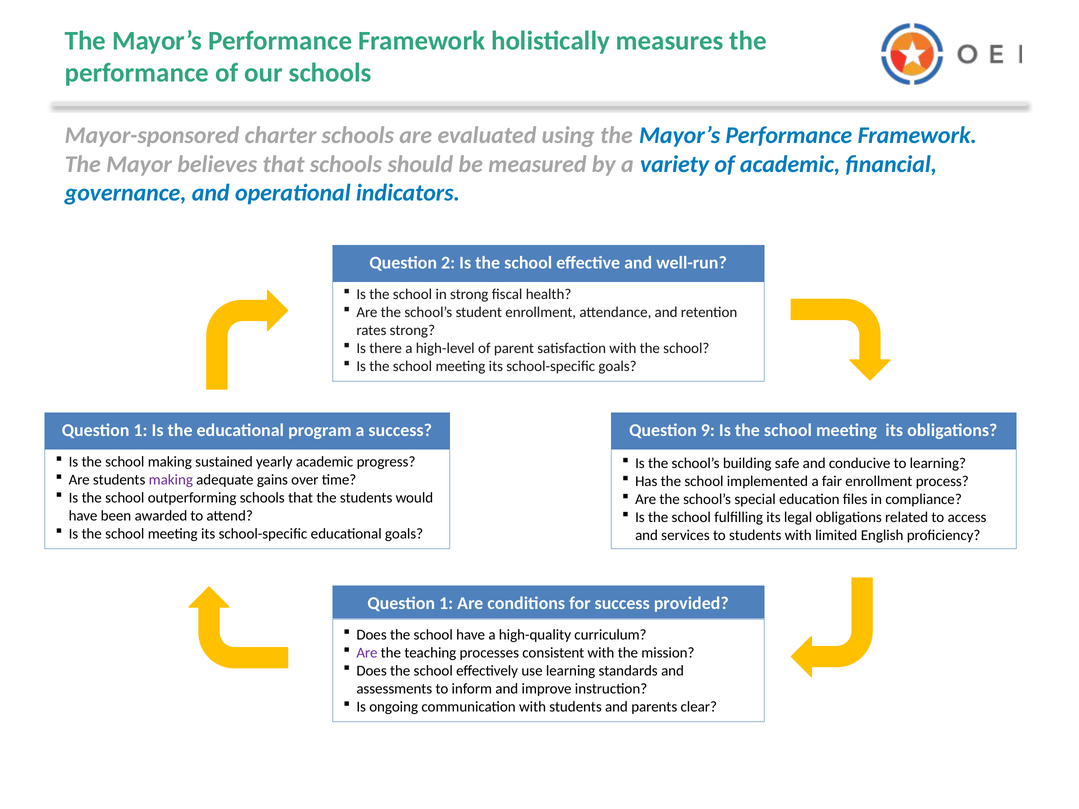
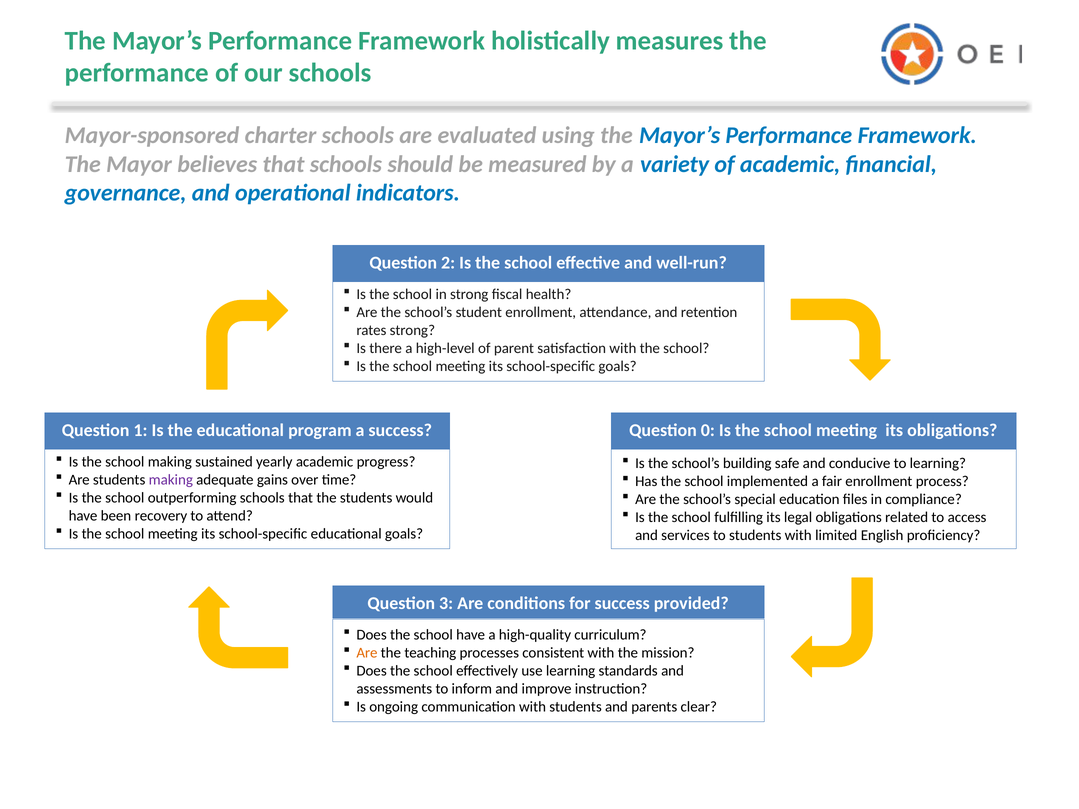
9: 9 -> 0
awarded: awarded -> recovery
1 at (446, 603): 1 -> 3
Are at (367, 653) colour: purple -> orange
